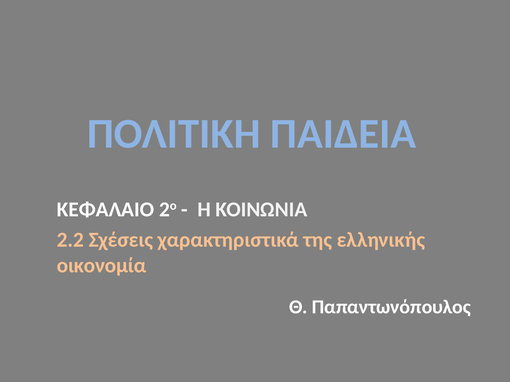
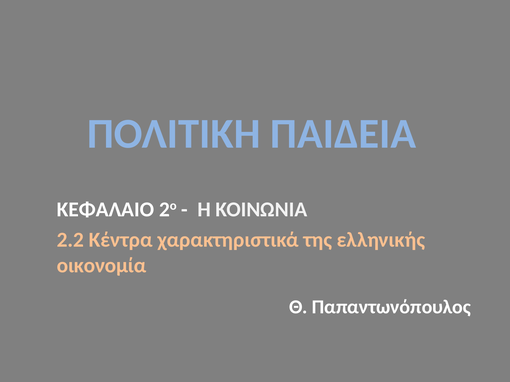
Σχέσεις: Σχέσεις -> Κέντρα
